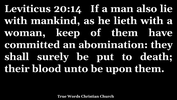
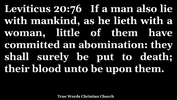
20:14: 20:14 -> 20:76
keep: keep -> little
